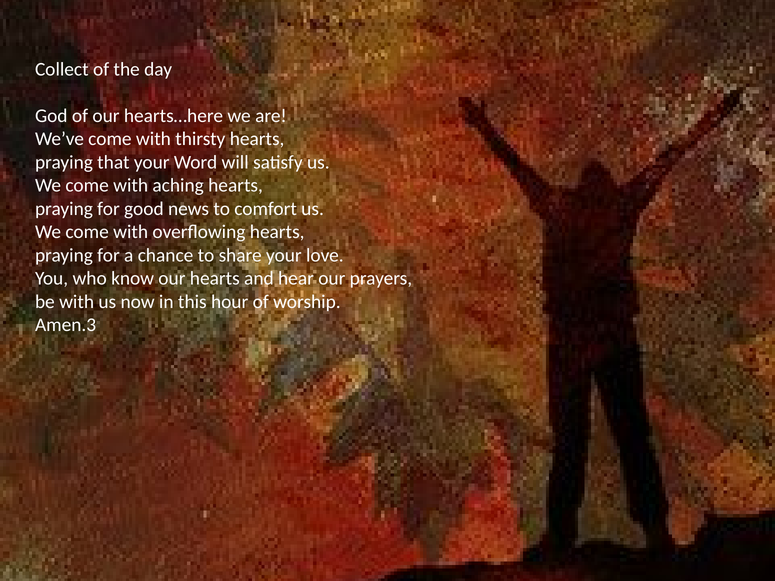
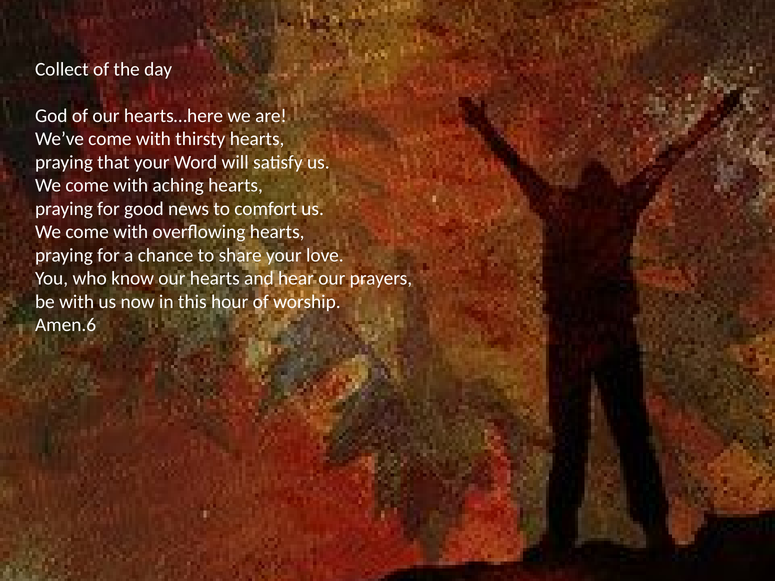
Amen.3: Amen.3 -> Amen.6
